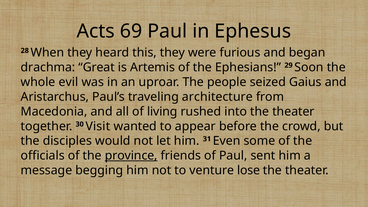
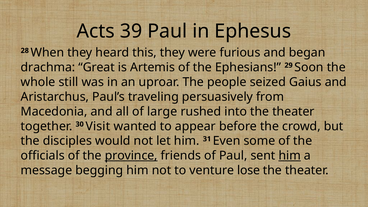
69: 69 -> 39
evil: evil -> still
architecture: architecture -> persuasively
living: living -> large
him at (290, 156) underline: none -> present
